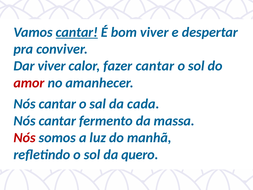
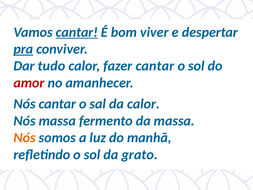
pra underline: none -> present
Dar viver: viver -> tudo
da cada: cada -> calor
cantar at (57, 121): cantar -> massa
Nós at (25, 138) colour: red -> orange
quero: quero -> grato
